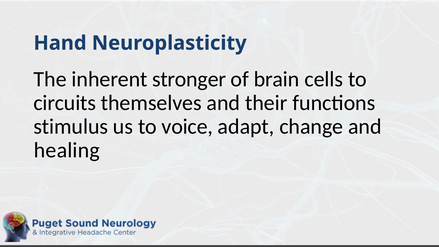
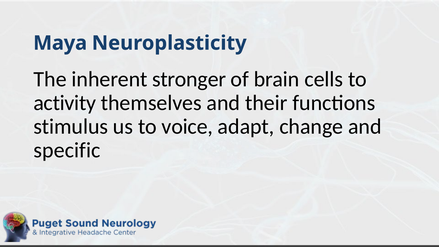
Hand: Hand -> Maya
circuits: circuits -> activity
healing: healing -> specific
